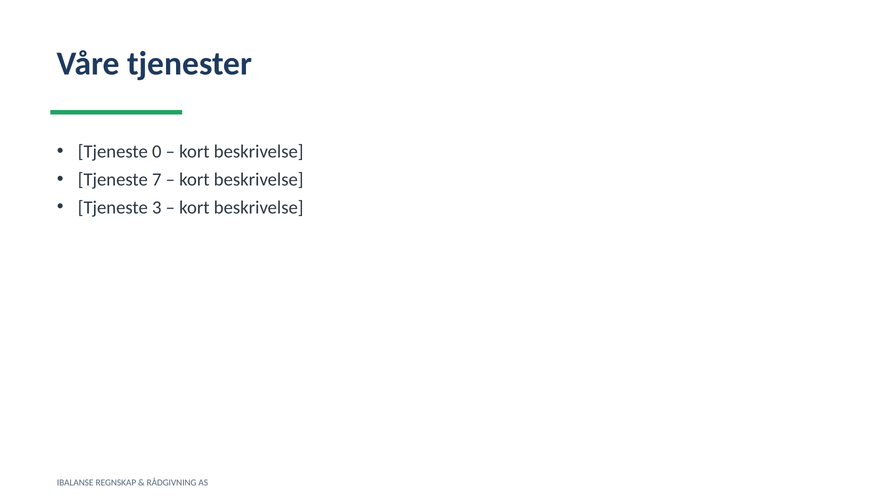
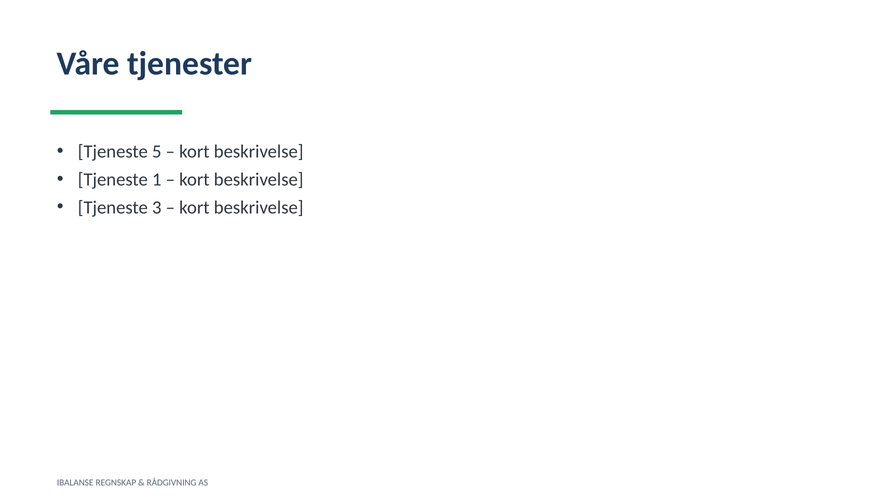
0: 0 -> 5
7: 7 -> 1
